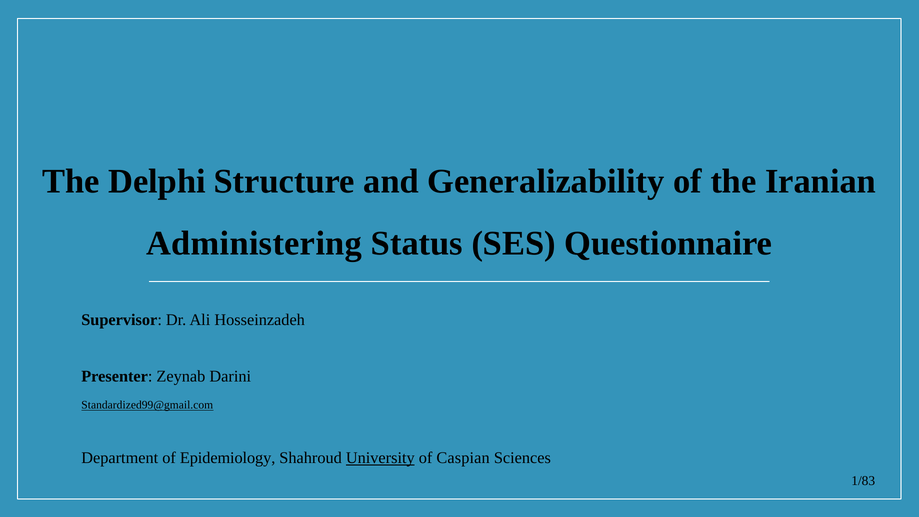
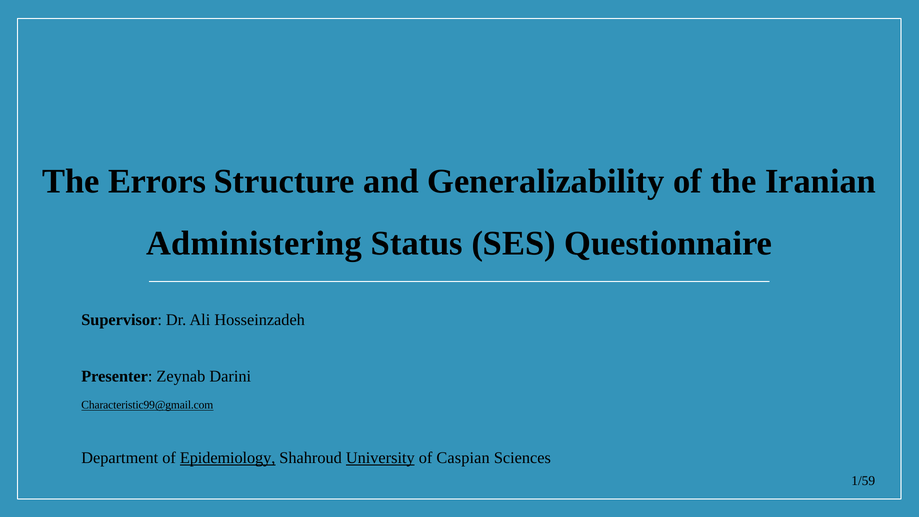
Delphi: Delphi -> Errors
Standardized99@gmail.com: Standardized99@gmail.com -> Characteristic99@gmail.com
Epidemiology underline: none -> present
1/83: 1/83 -> 1/59
